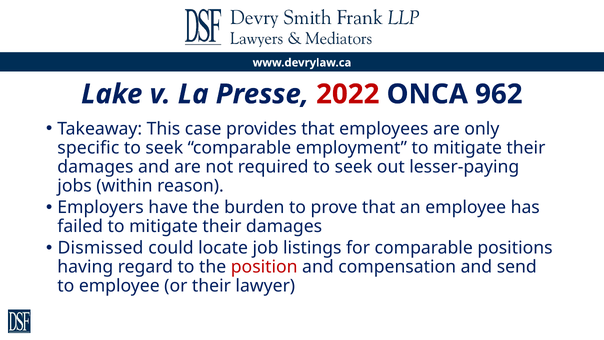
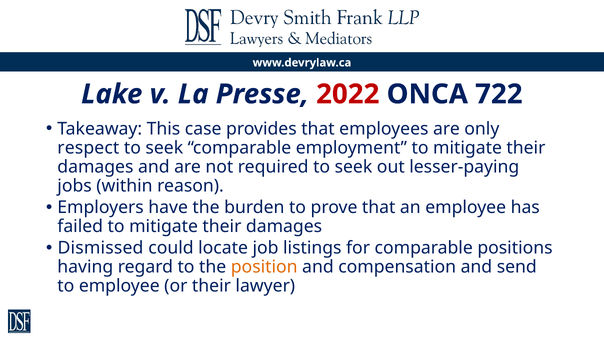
962: 962 -> 722
specific: specific -> respect
position colour: red -> orange
